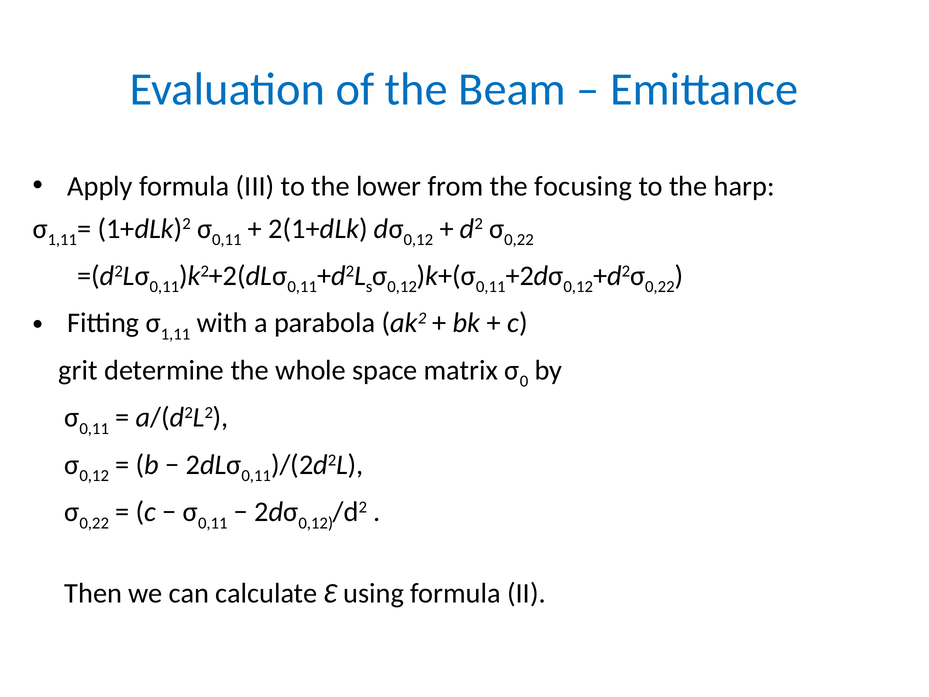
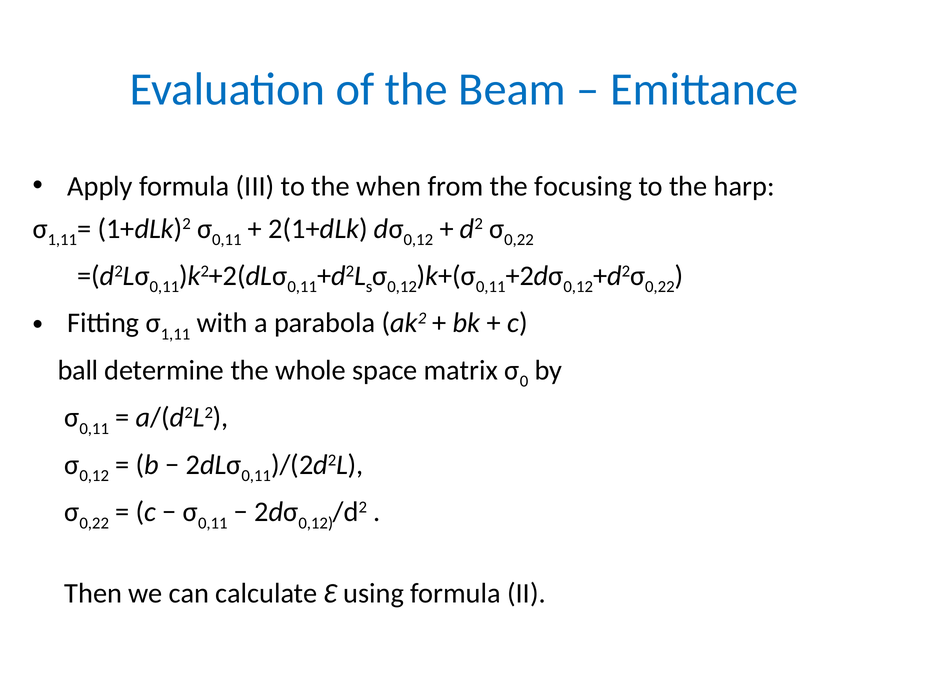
lower: lower -> when
grit: grit -> ball
